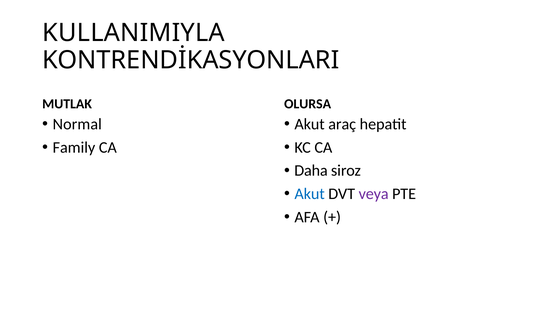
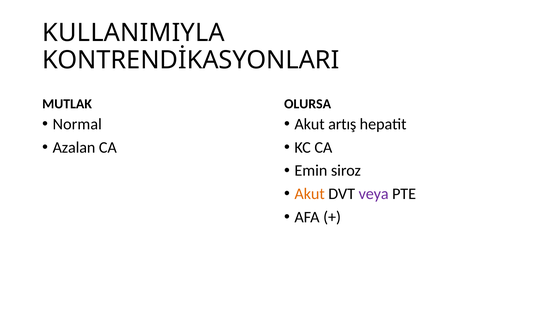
araç: araç -> artış
Family: Family -> Azalan
Daha: Daha -> Emin
Akut at (310, 194) colour: blue -> orange
